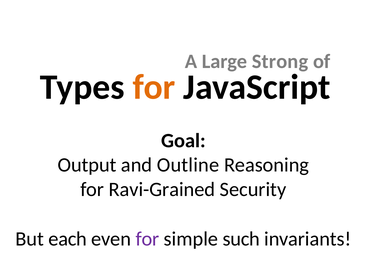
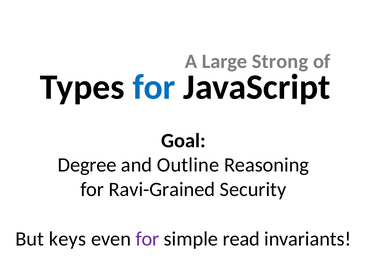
for at (154, 87) colour: orange -> blue
Output: Output -> Degree
each: each -> keys
such: such -> read
